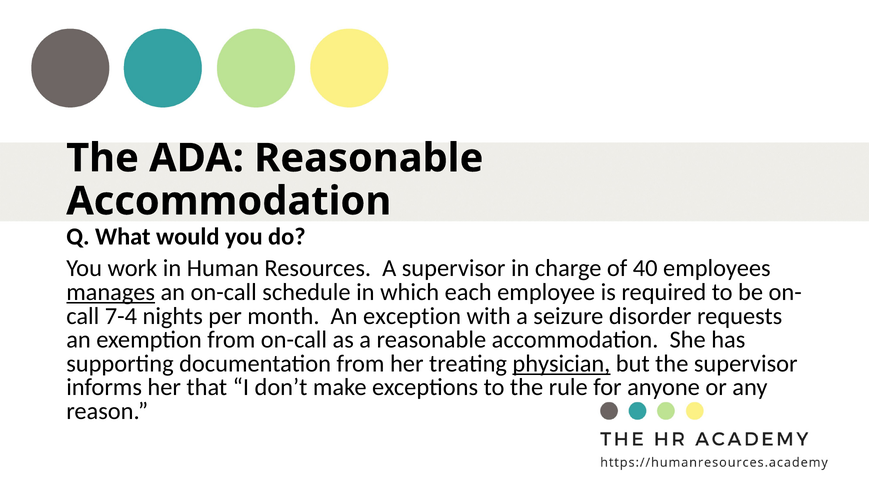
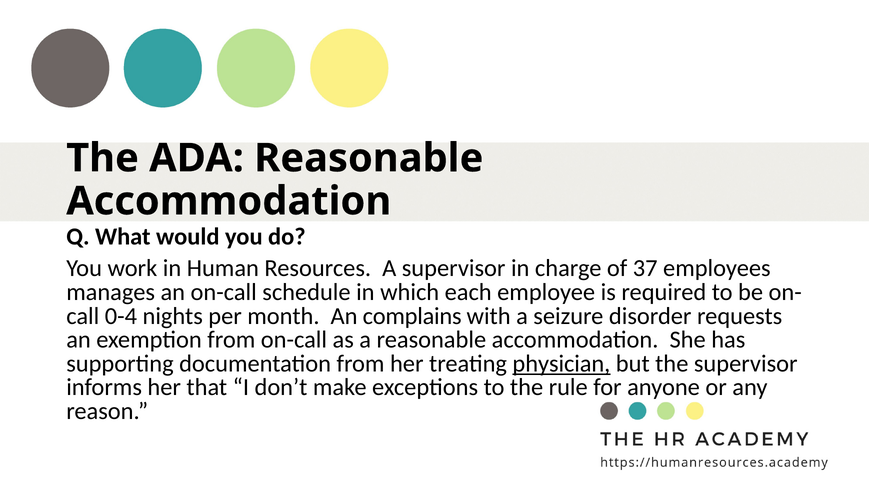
40: 40 -> 37
manages underline: present -> none
7-4: 7-4 -> 0-4
exception: exception -> complains
